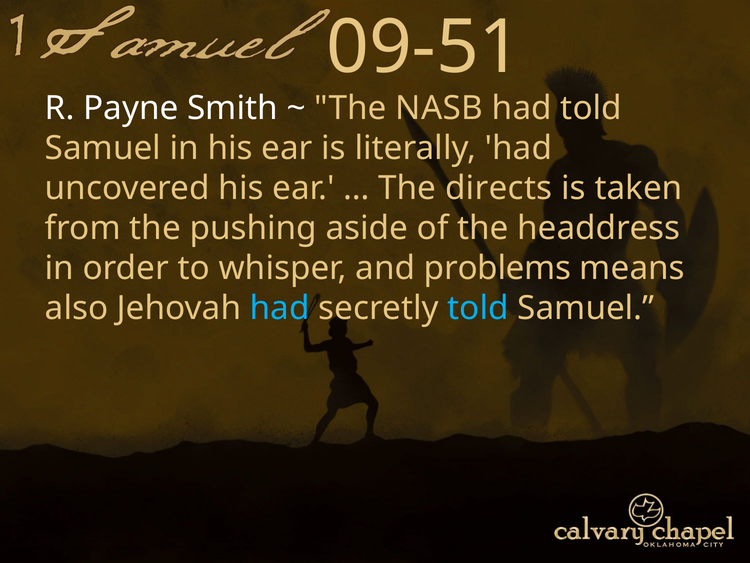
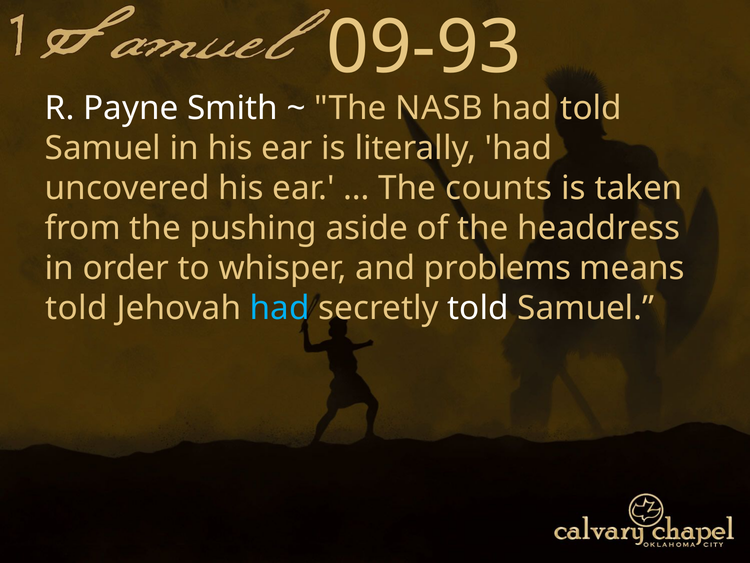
09-51: 09-51 -> 09-93
directs: directs -> counts
also at (77, 308): also -> told
told at (478, 308) colour: light blue -> white
